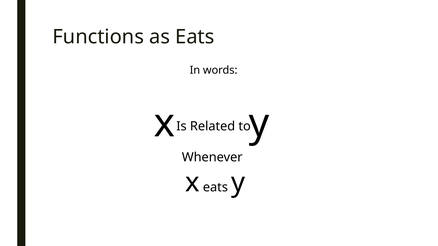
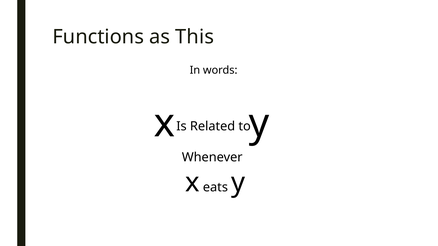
as Eats: Eats -> This
